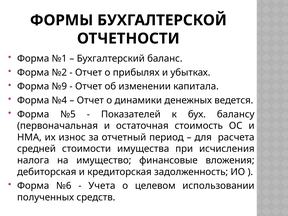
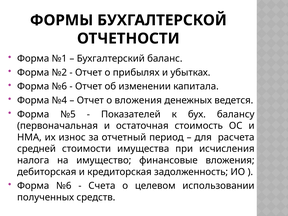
№9 at (59, 86): №9 -> №6
о динамики: динамики -> вложения
Учета: Учета -> Счета
